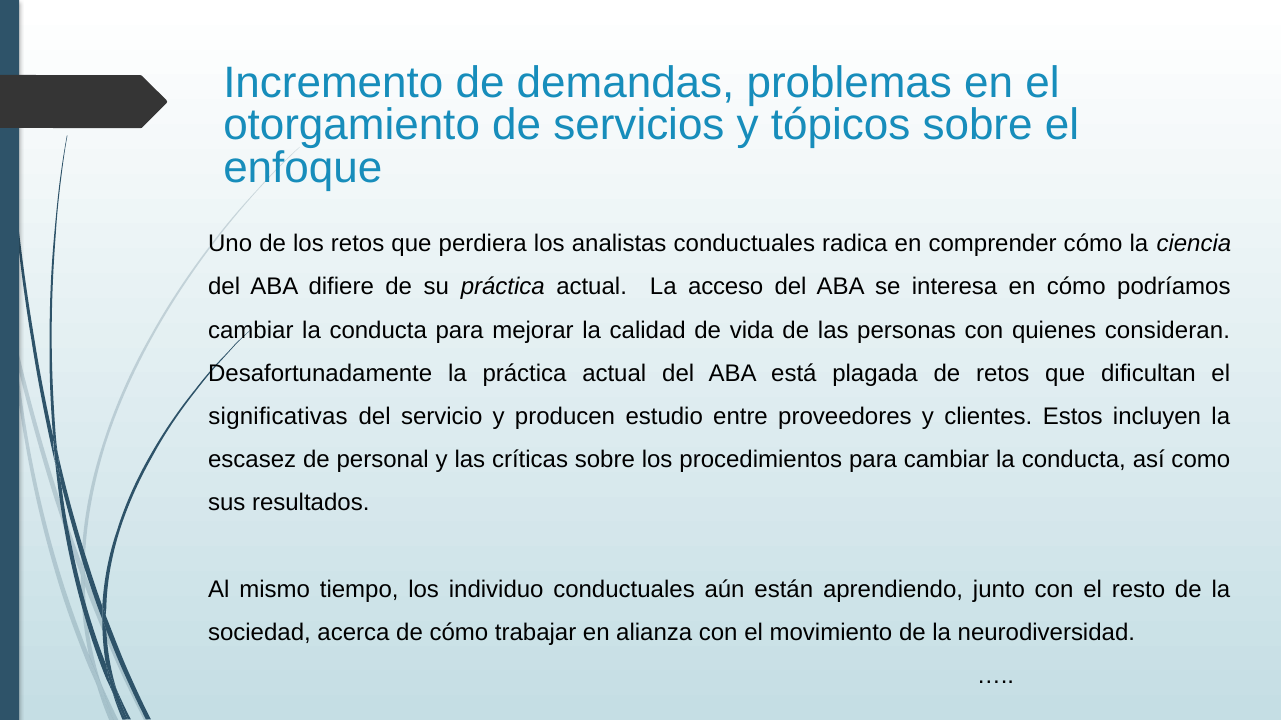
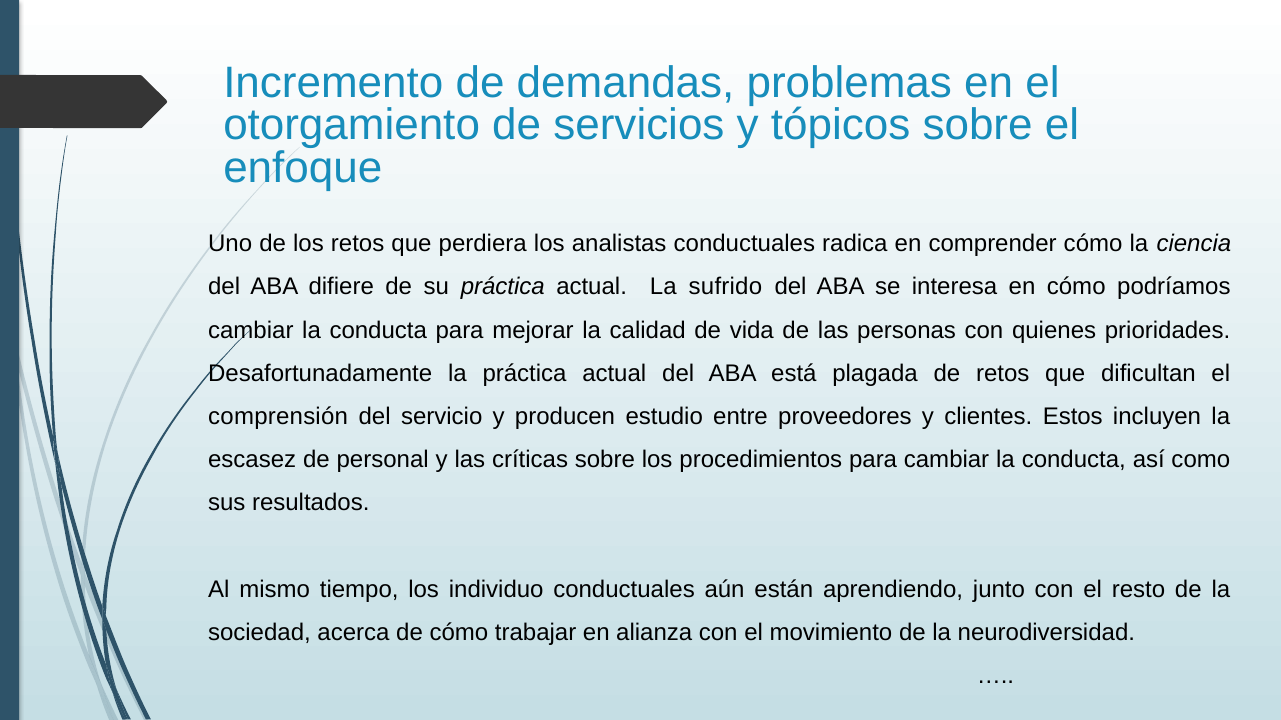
acceso: acceso -> sufrido
consideran: consideran -> prioridades
significativas: significativas -> comprensión
